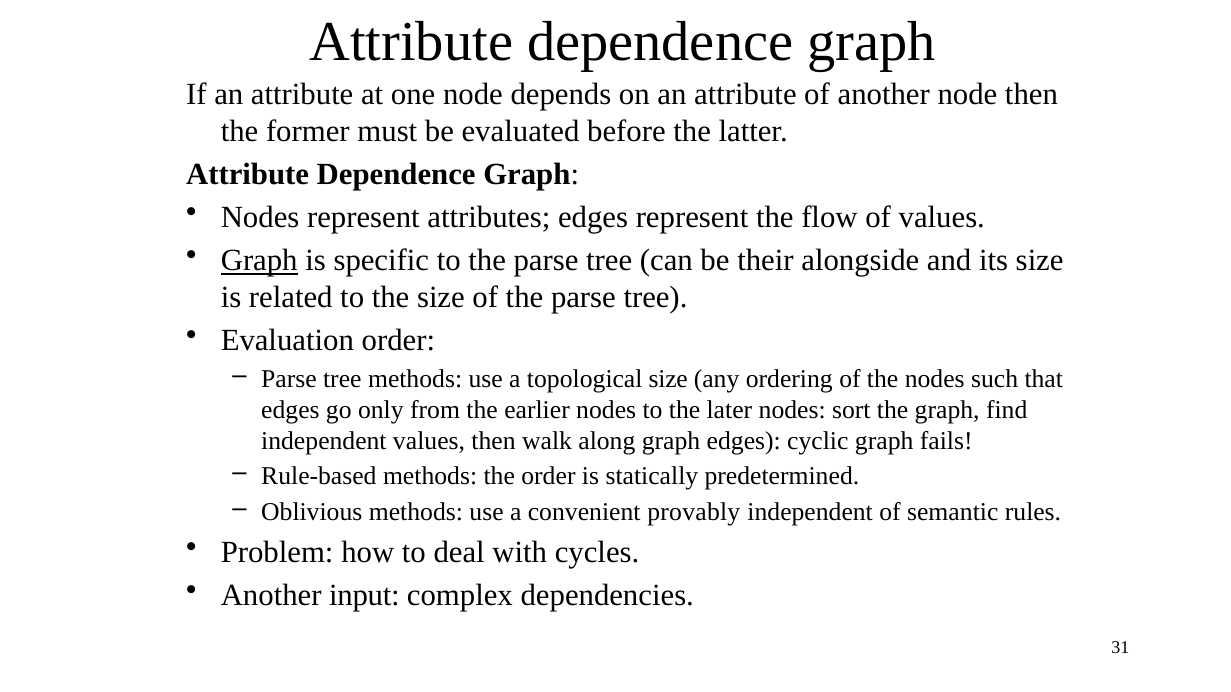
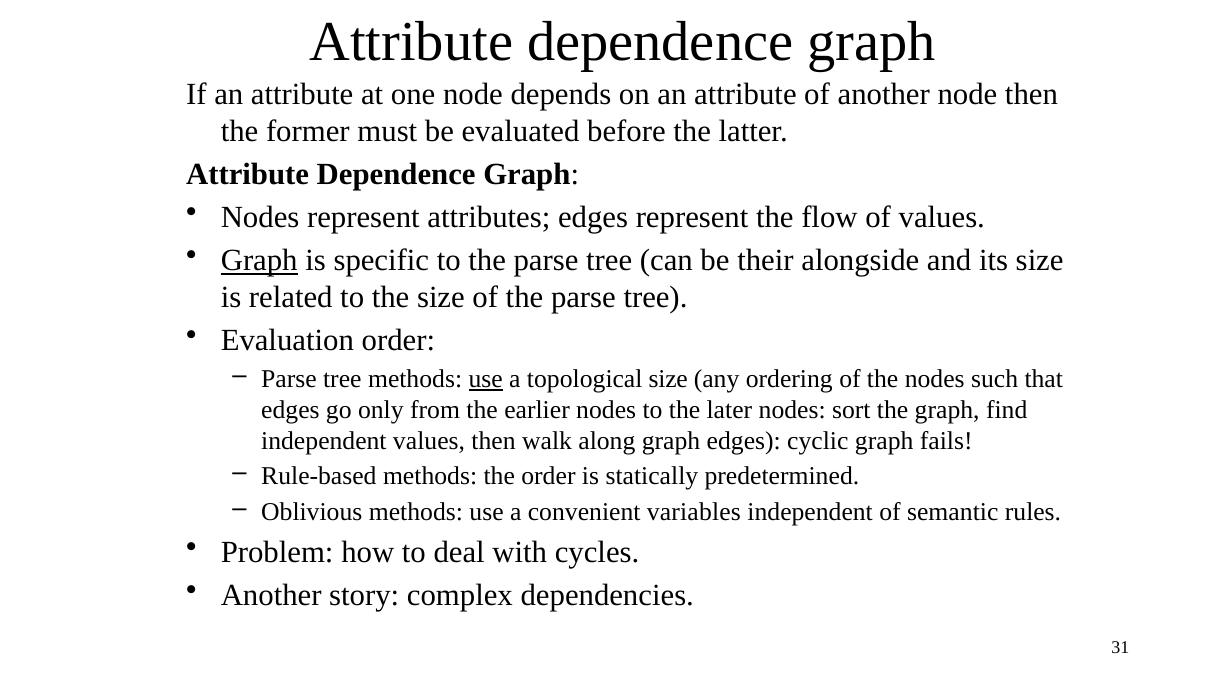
use at (486, 379) underline: none -> present
provably: provably -> variables
input: input -> story
